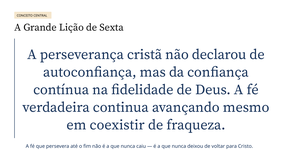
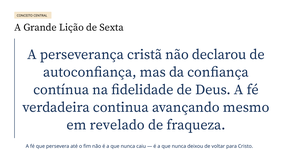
coexistir: coexistir -> revelado
